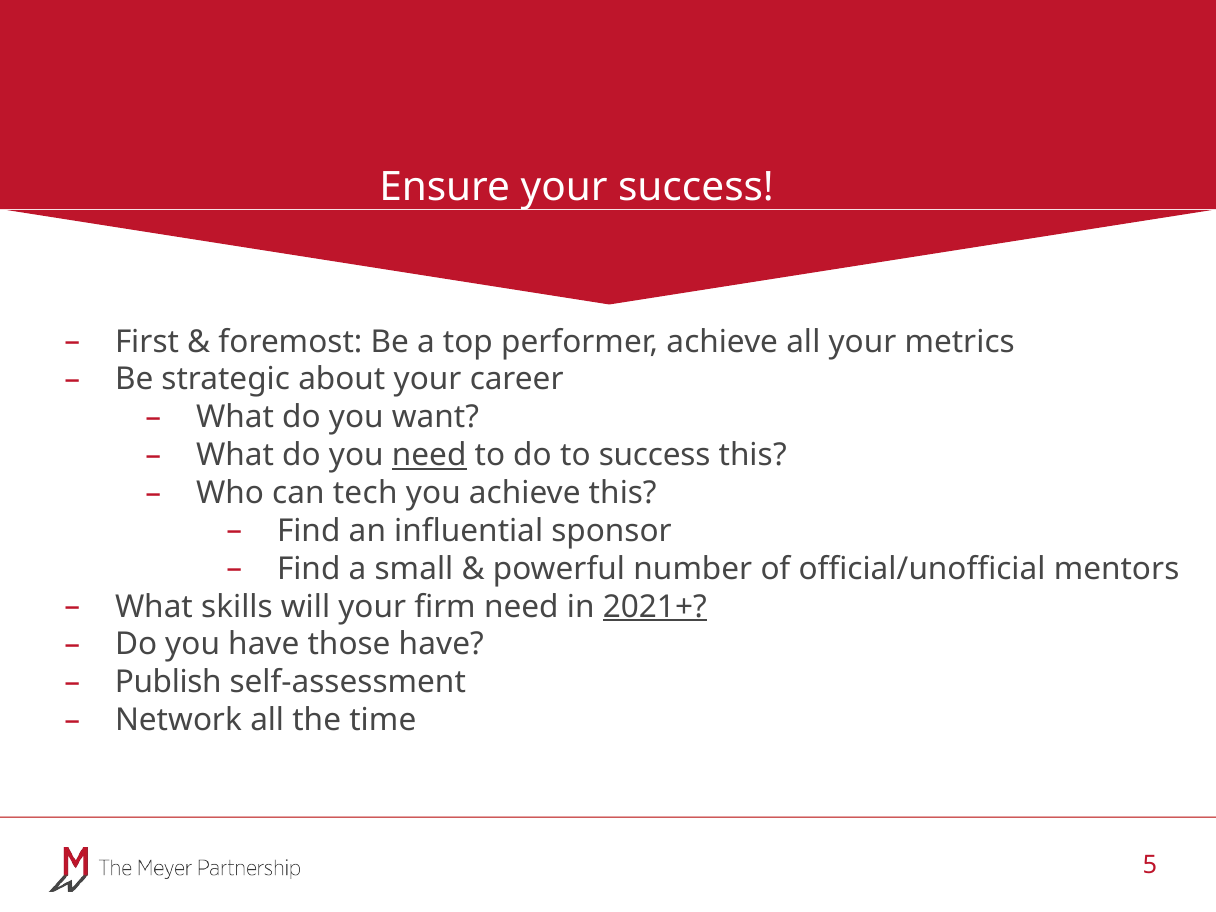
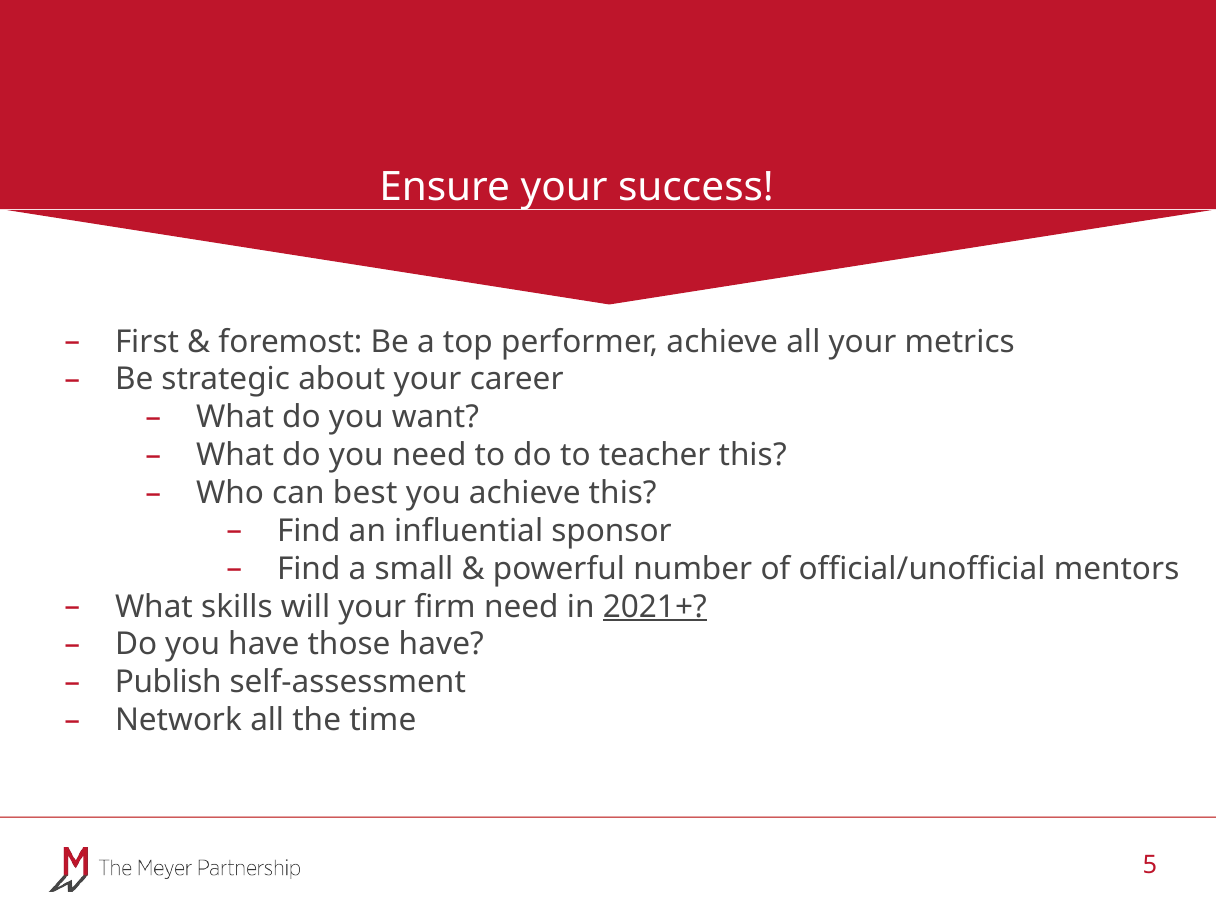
need at (429, 455) underline: present -> none
to success: success -> teacher
tech: tech -> best
